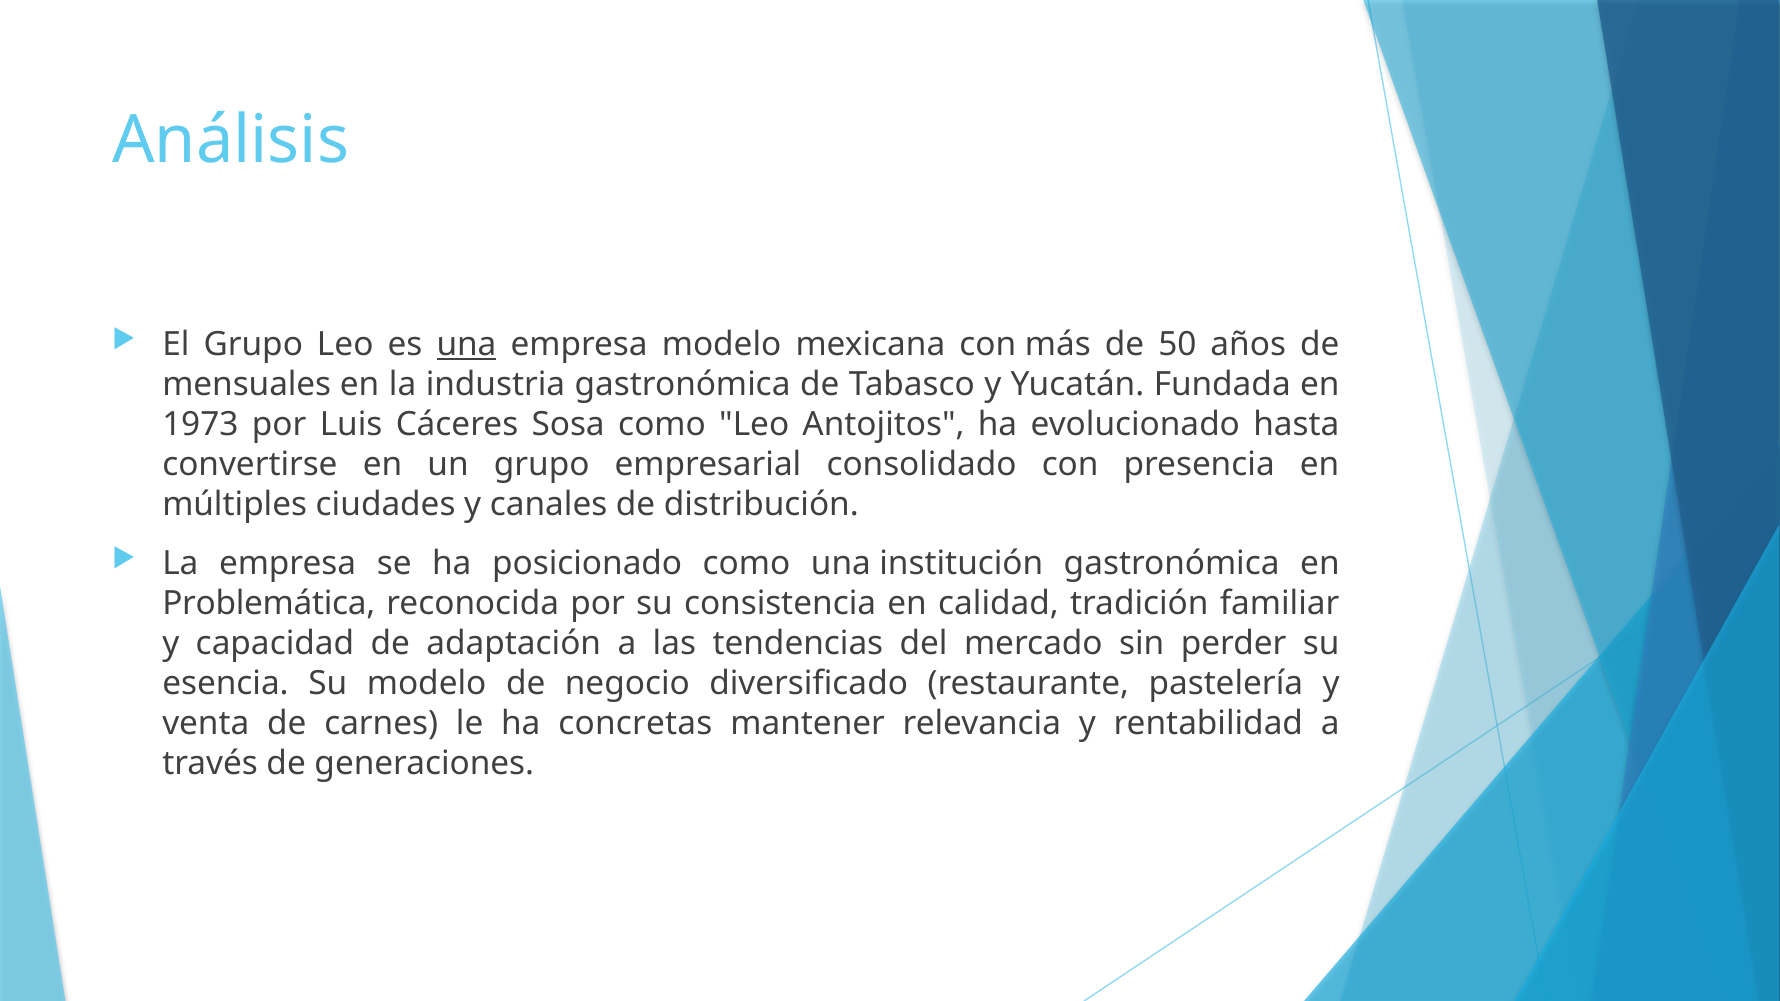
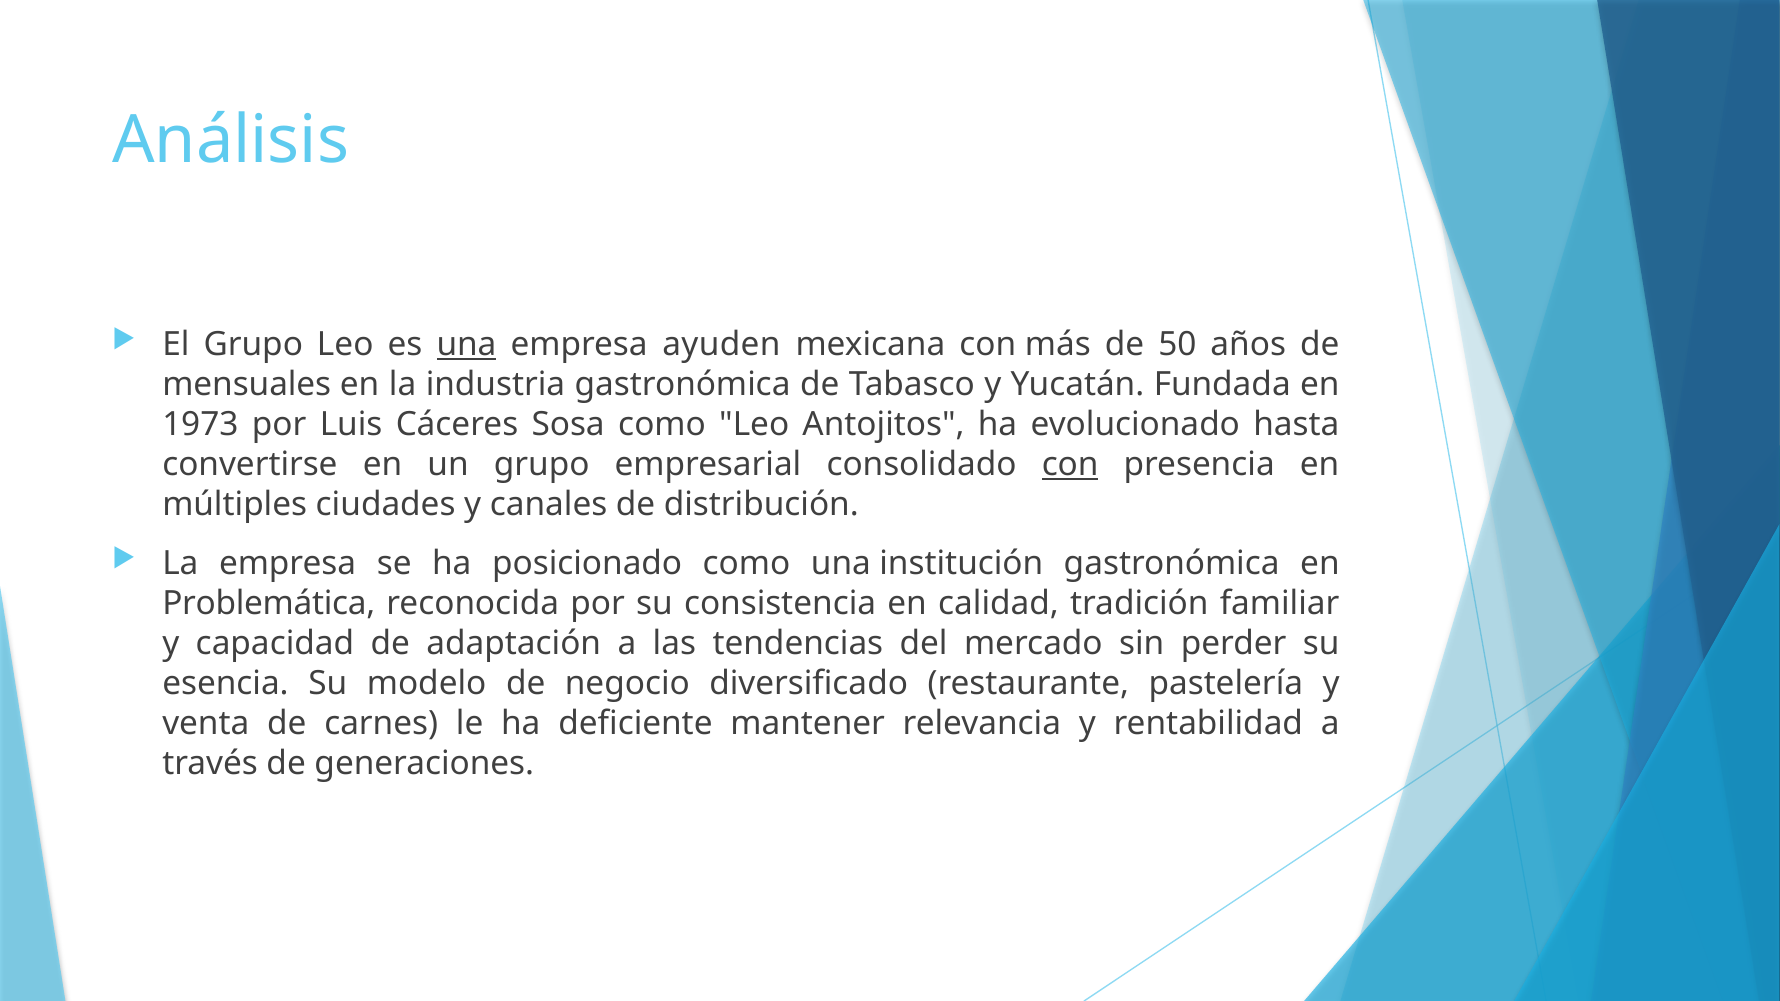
empresa modelo: modelo -> ayuden
con at (1070, 465) underline: none -> present
concretas: concretas -> deficiente
